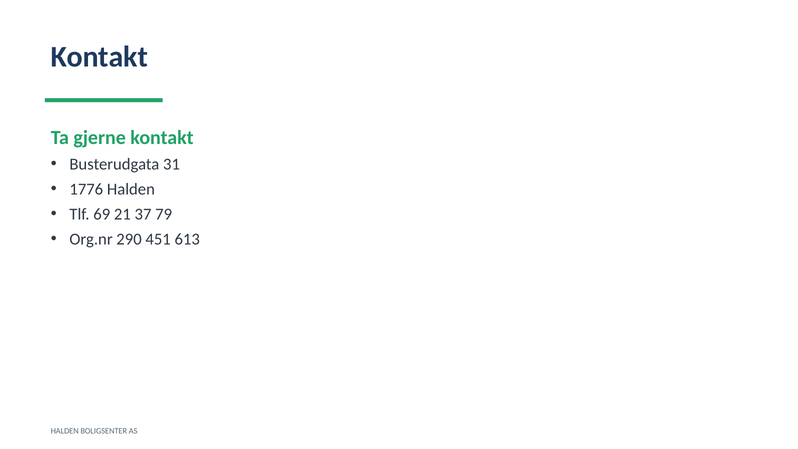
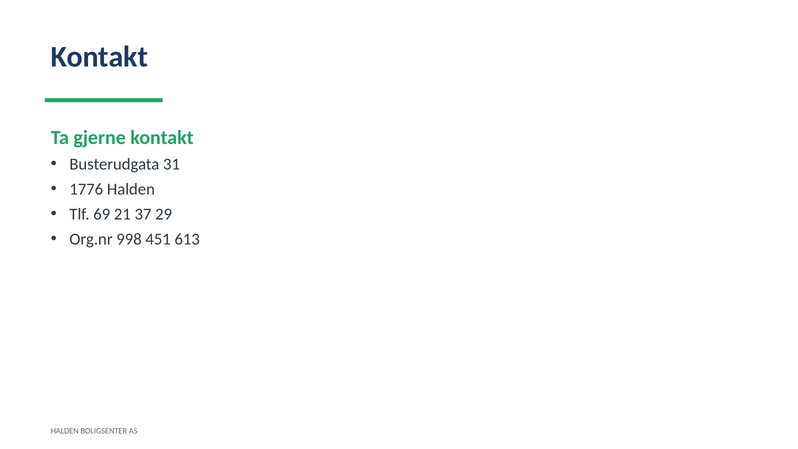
79: 79 -> 29
290: 290 -> 998
